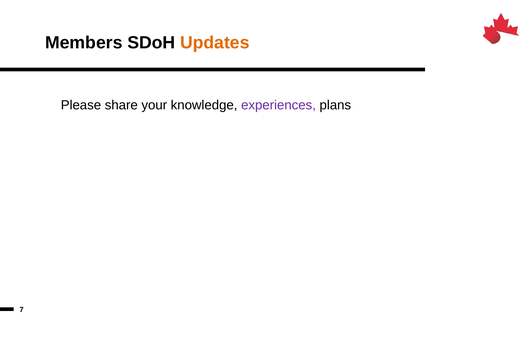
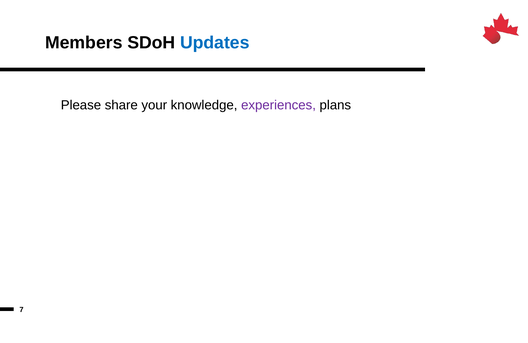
Updates colour: orange -> blue
